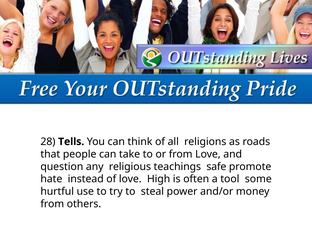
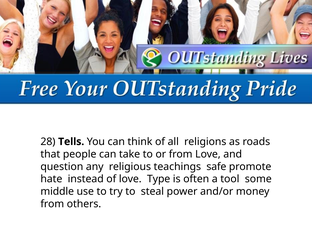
High: High -> Type
hurtful: hurtful -> middle
